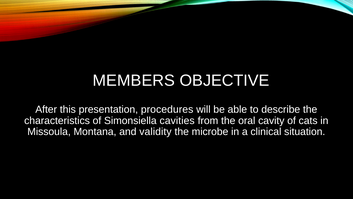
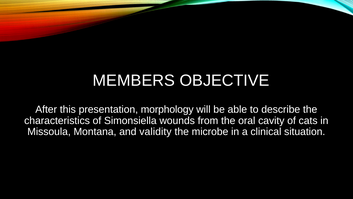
procedures: procedures -> morphology
cavities: cavities -> wounds
